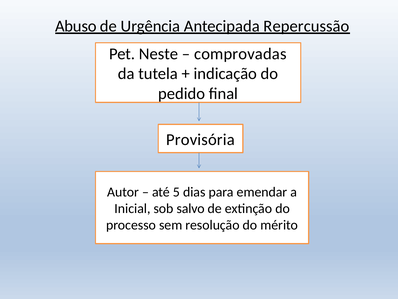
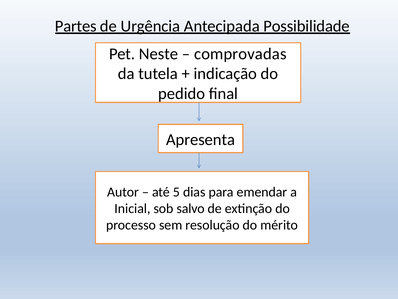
Abuso: Abuso -> Partes
Repercussão: Repercussão -> Possibilidade
Provisória: Provisória -> Apresenta
